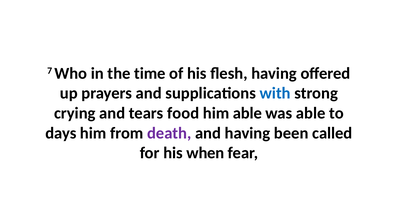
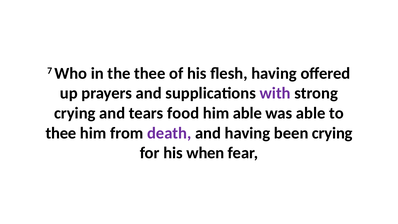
the time: time -> thee
with colour: blue -> purple
days at (61, 133): days -> thee
been called: called -> crying
